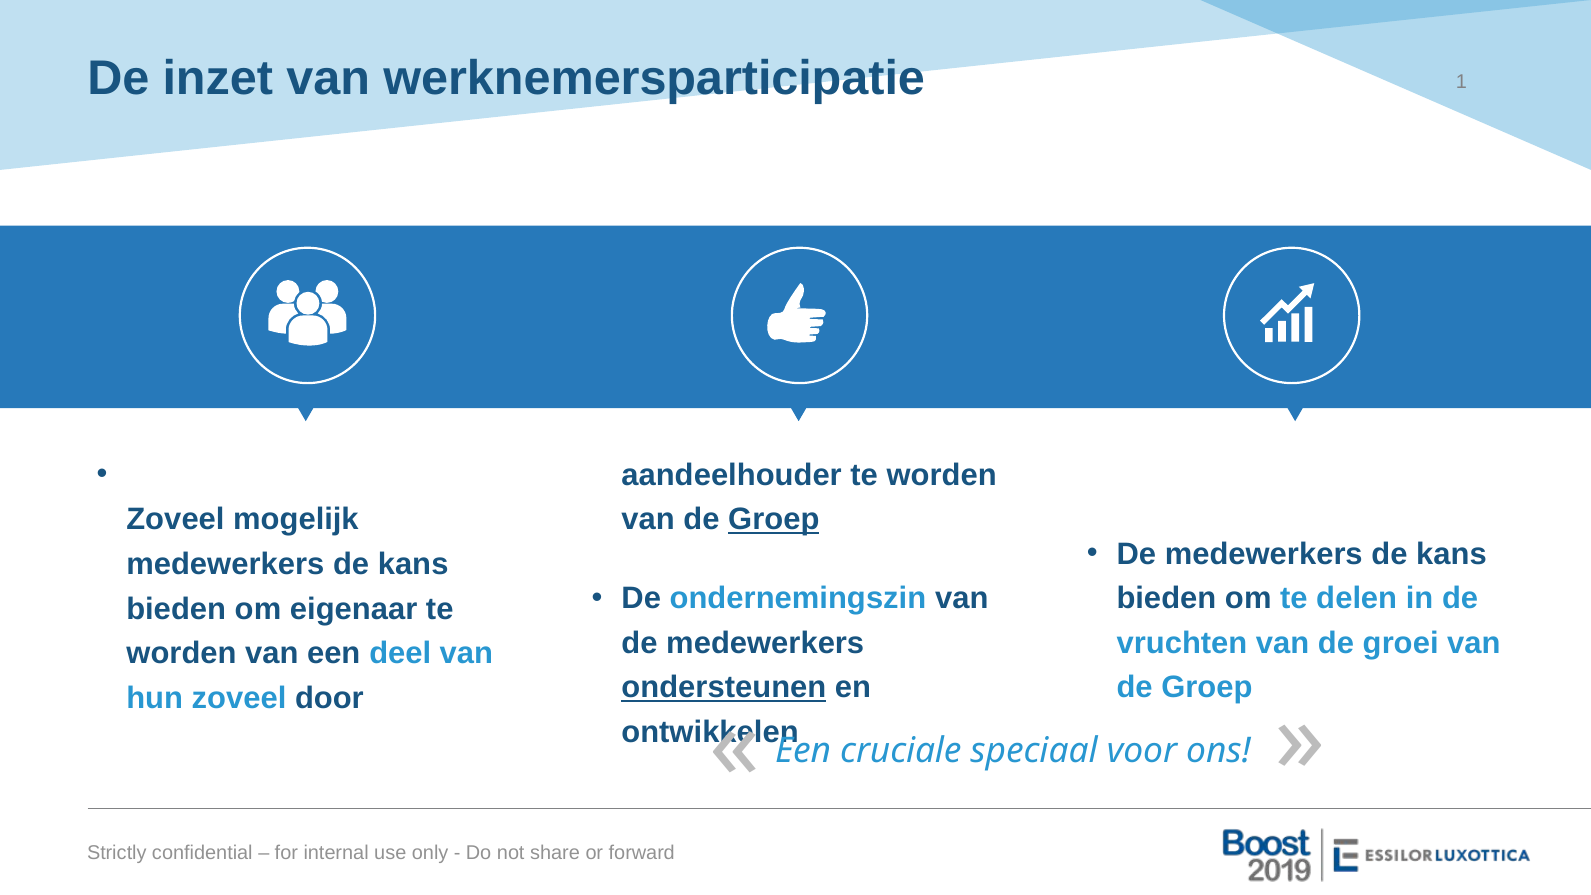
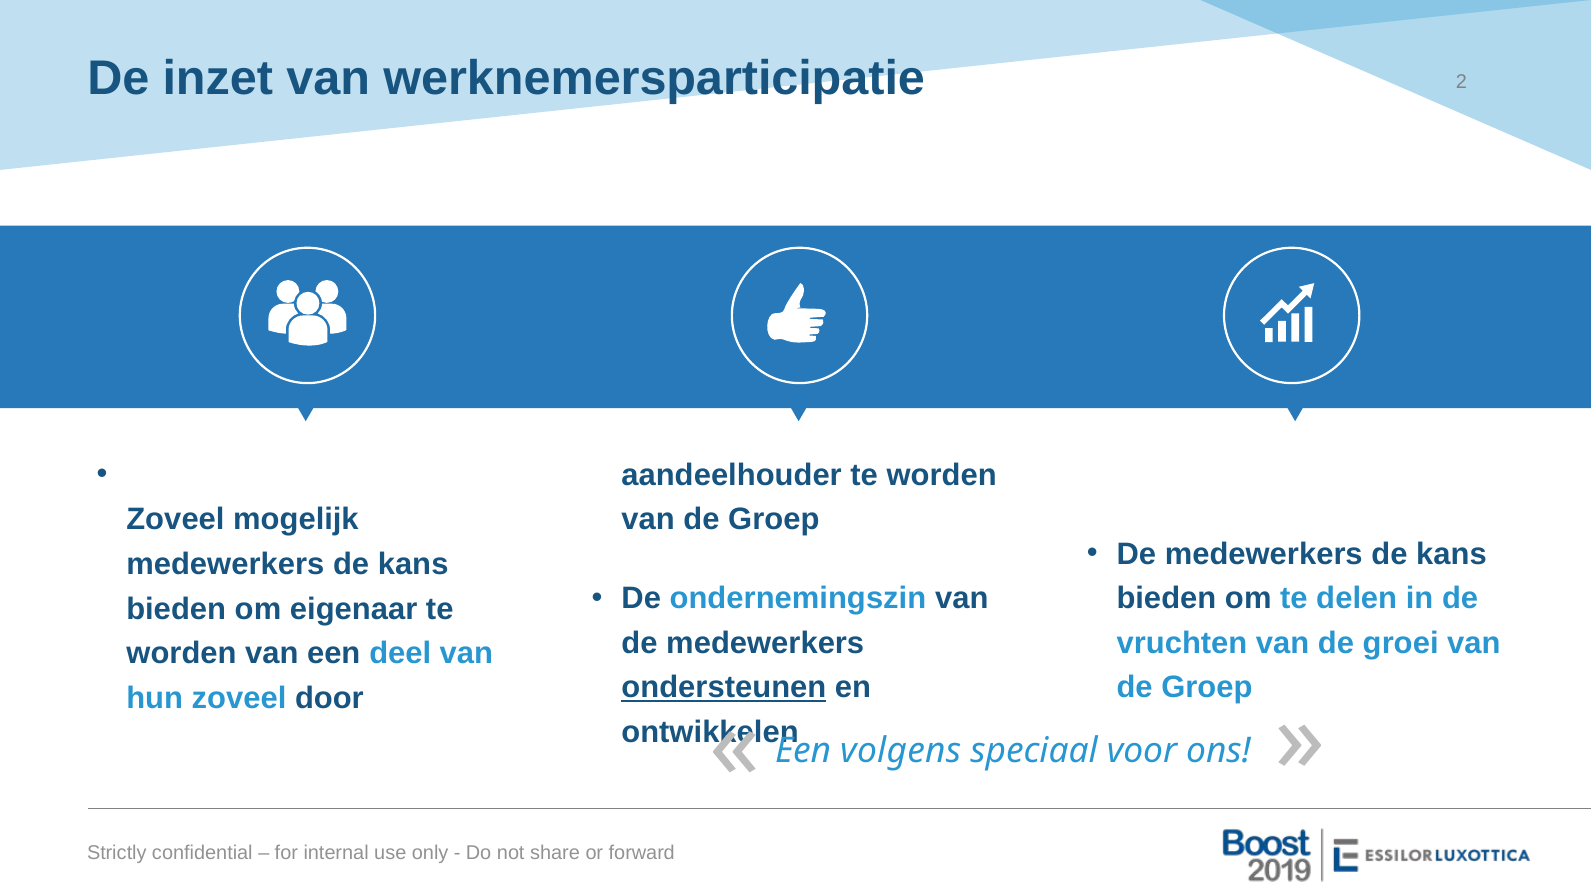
1: 1 -> 2
Groep at (774, 520) underline: present -> none
cruciale: cruciale -> volgens
